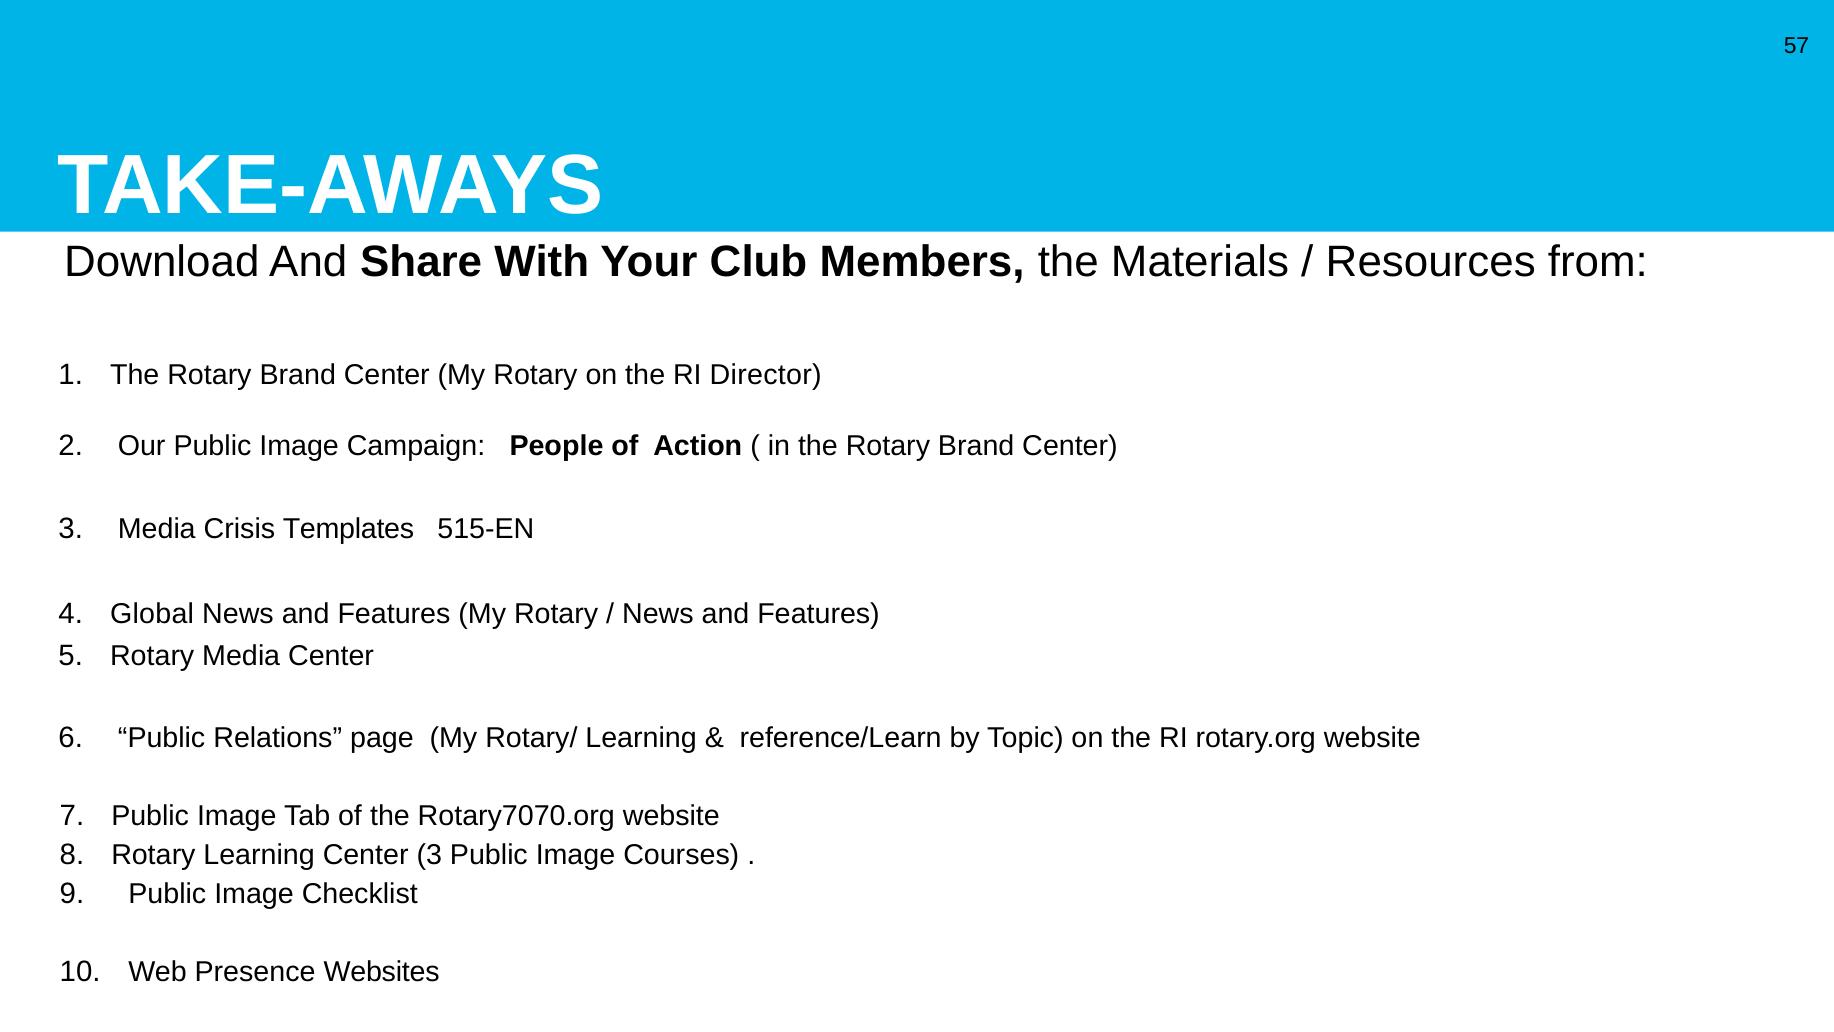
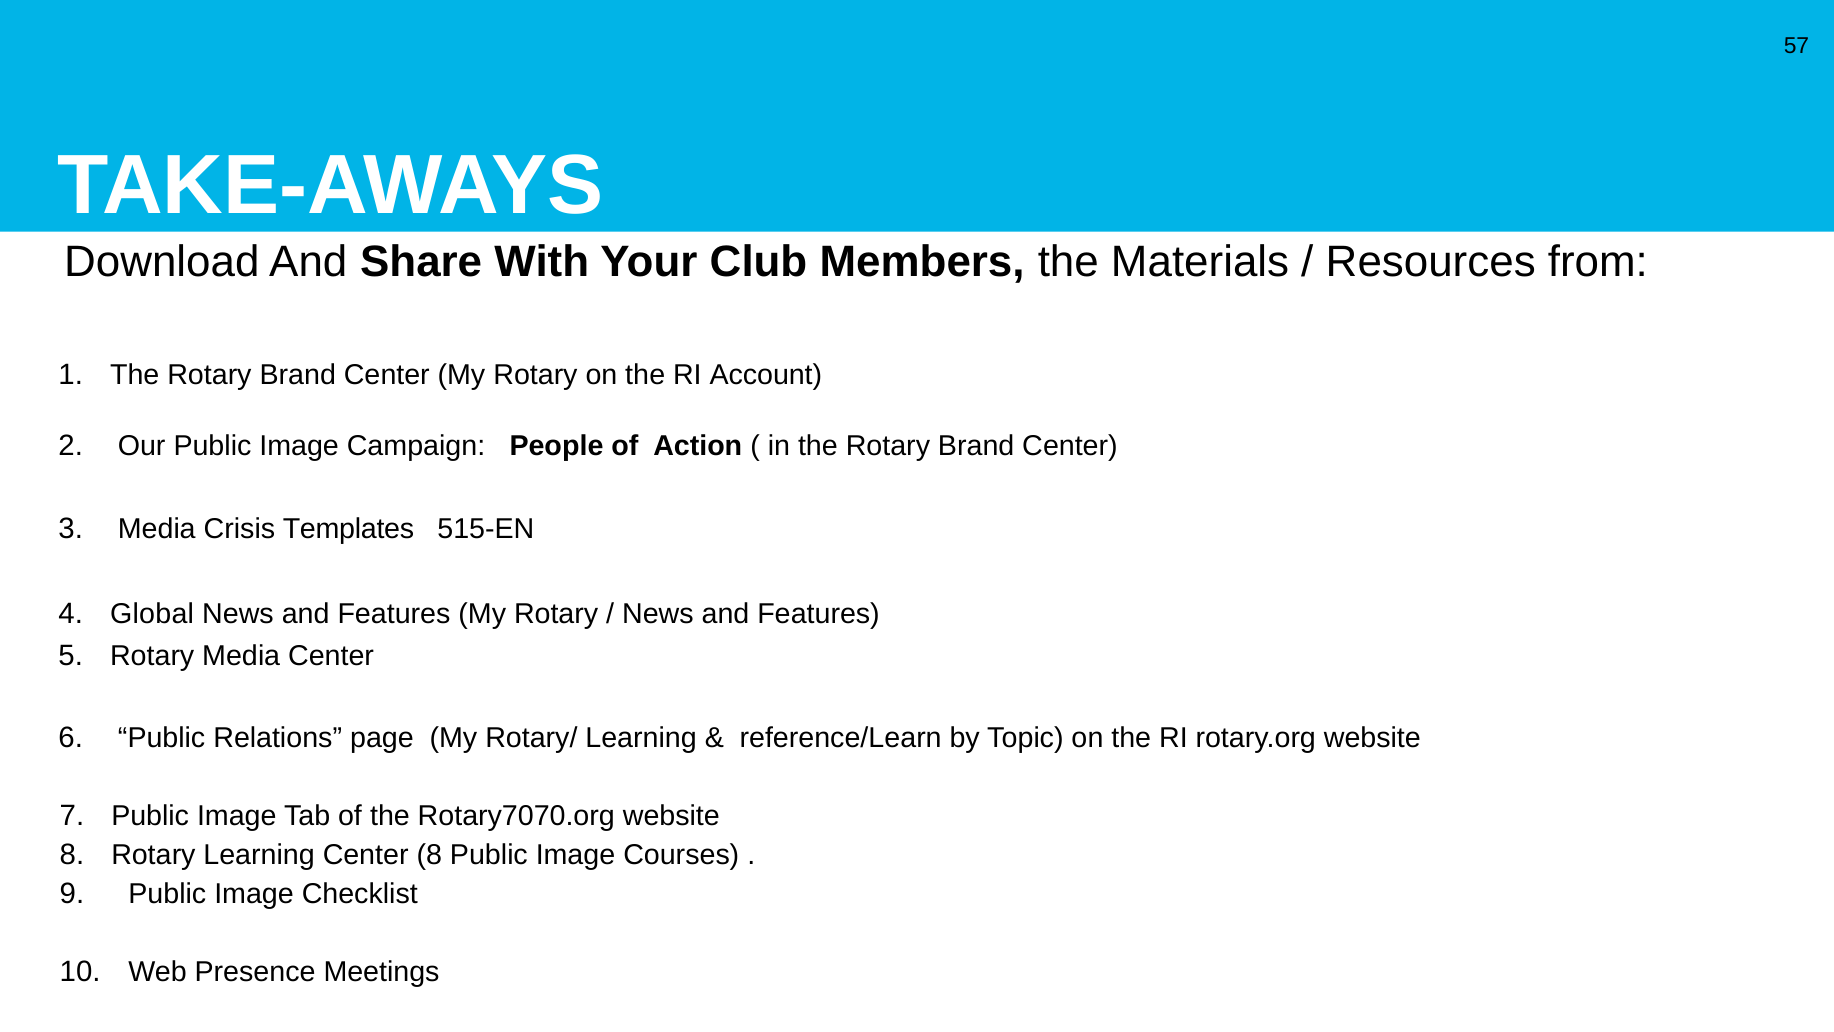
Director: Director -> Account
Learning Center 3: 3 -> 8
Websites: Websites -> Meetings
